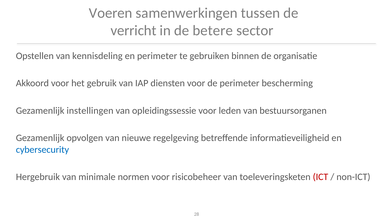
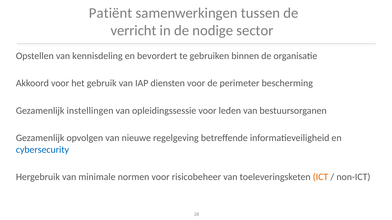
Voeren: Voeren -> Patiënt
betere: betere -> nodige
en perimeter: perimeter -> bevordert
ICT colour: red -> orange
